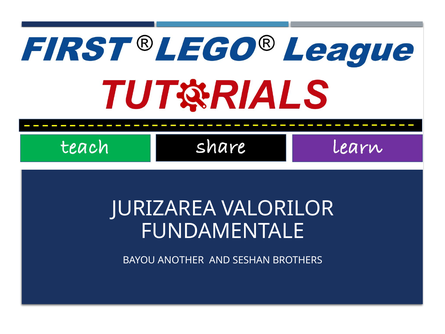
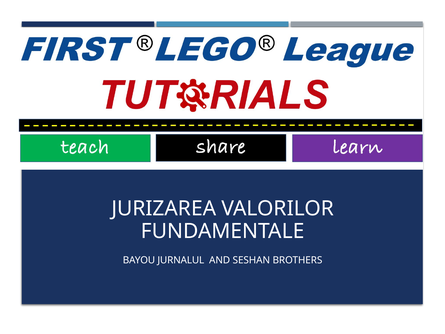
ANOTHER: ANOTHER -> JURNALUL
